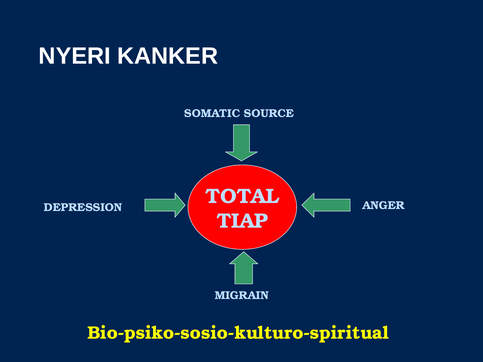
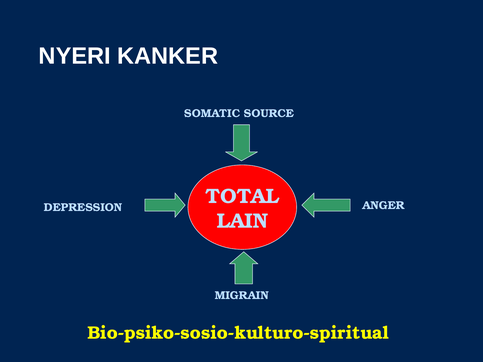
TIAP: TIAP -> LAIN
